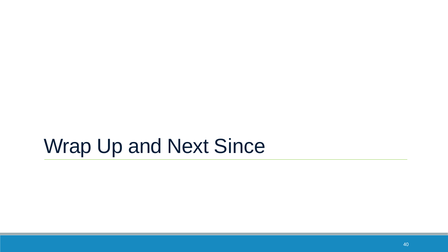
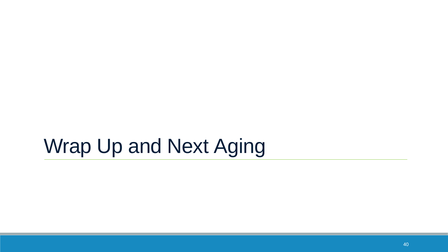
Since: Since -> Aging
